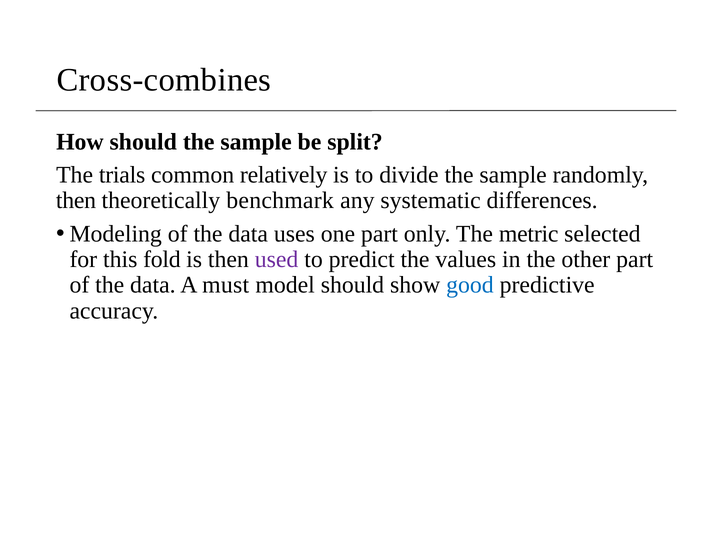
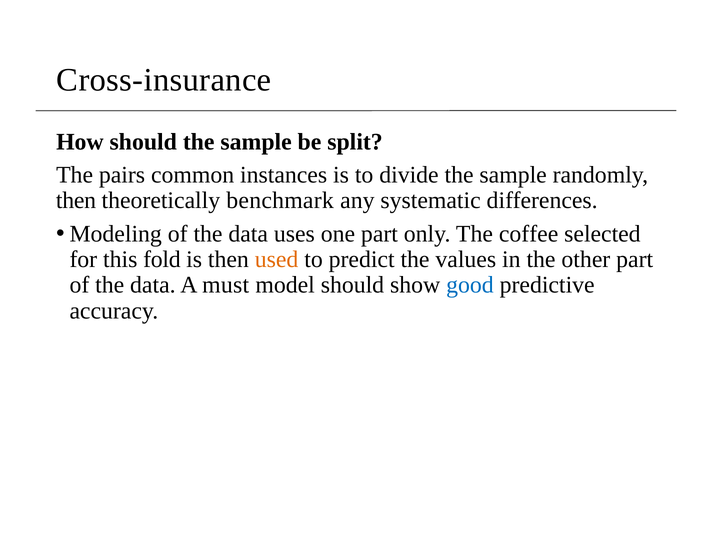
Cross-combines: Cross-combines -> Cross-insurance
trials: trials -> pairs
relatively: relatively -> instances
metric: metric -> coffee
used colour: purple -> orange
